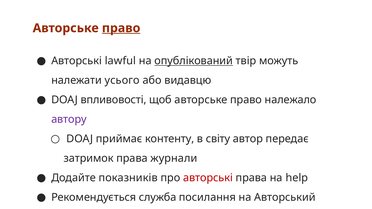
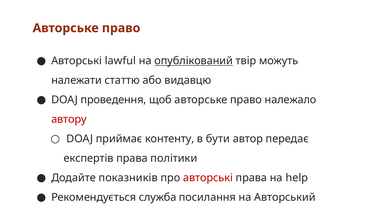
право at (121, 28) underline: present -> none
усього: усього -> статтю
впливовості: впливовості -> проведення
автору colour: purple -> red
світу: світу -> бути
затримок: затримок -> експертів
журнали: журнали -> політики
